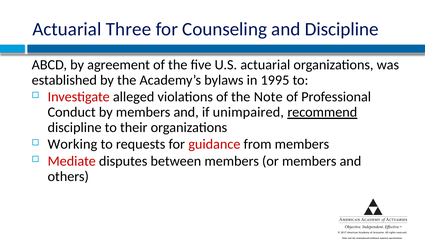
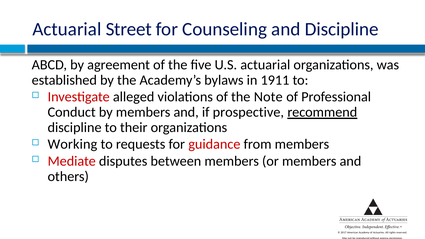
Three: Three -> Street
1995: 1995 -> 1911
unimpaired: unimpaired -> prospective
